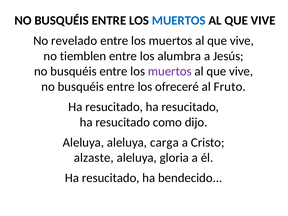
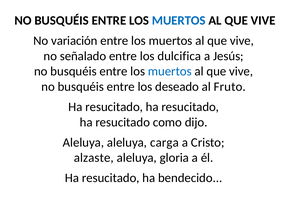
revelado: revelado -> variación
tiemblen: tiemblen -> señalado
alumbra: alumbra -> dulcifica
muertos at (170, 71) colour: purple -> blue
ofreceré: ofreceré -> deseado
